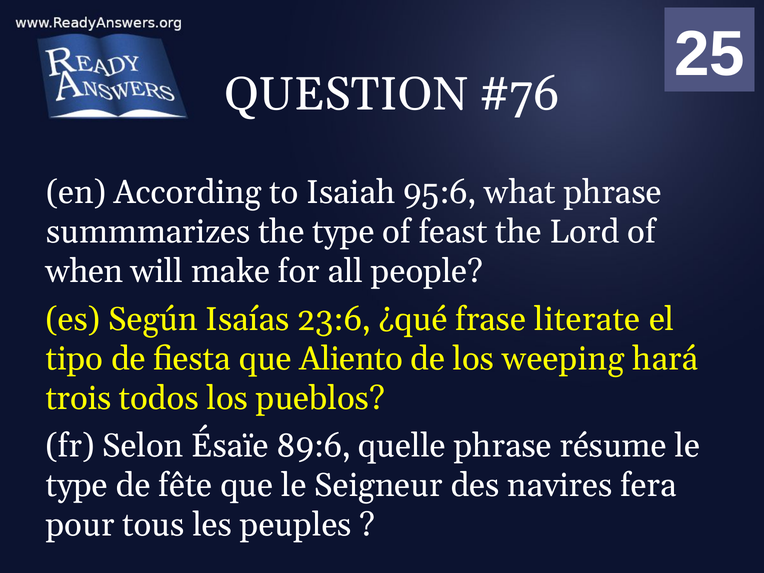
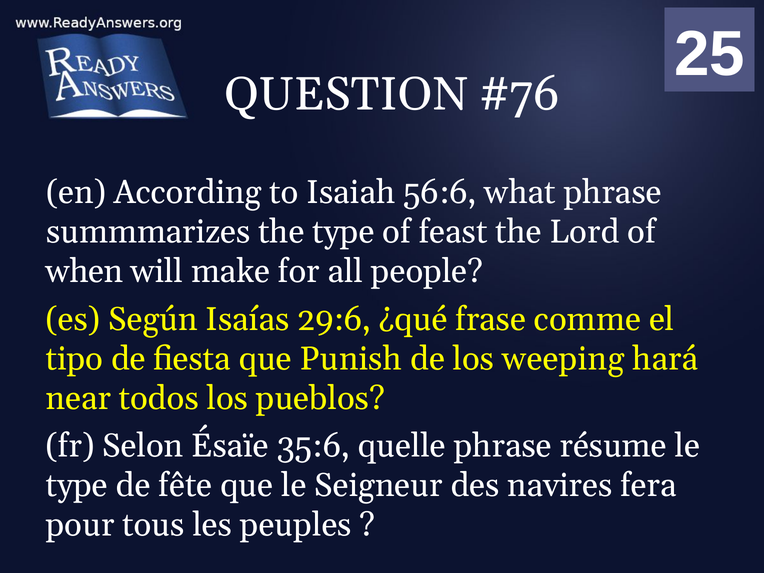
95:6: 95:6 -> 56:6
23:6: 23:6 -> 29:6
literate: literate -> comme
Aliento: Aliento -> Punish
trois: trois -> near
89:6: 89:6 -> 35:6
